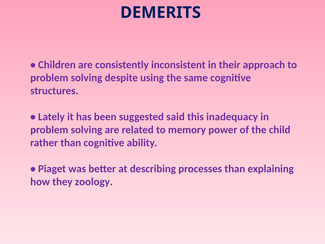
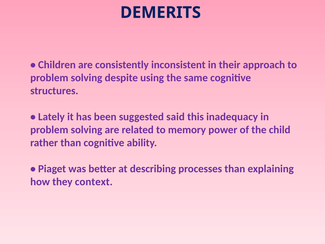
zoology: zoology -> context
